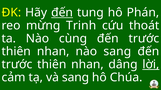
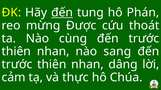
Trinh: Trinh -> Được
lời underline: present -> none
và sang: sang -> thực
